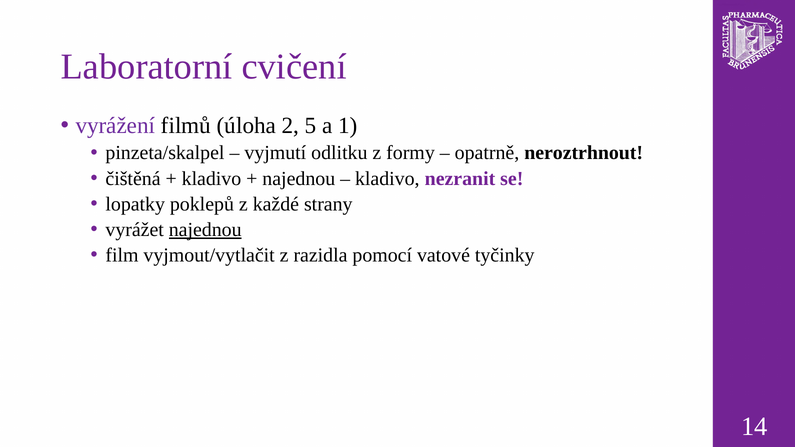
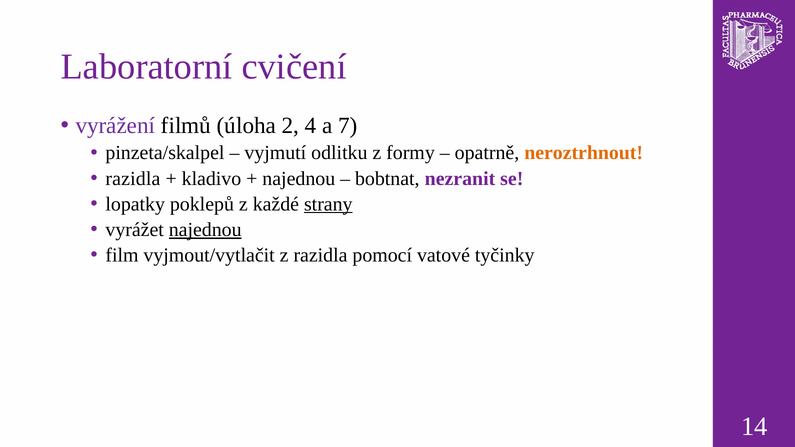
5: 5 -> 4
1: 1 -> 7
neroztrhnout colour: black -> orange
čištěná at (133, 179): čištěná -> razidla
kladivo at (387, 179): kladivo -> bobtnat
strany underline: none -> present
